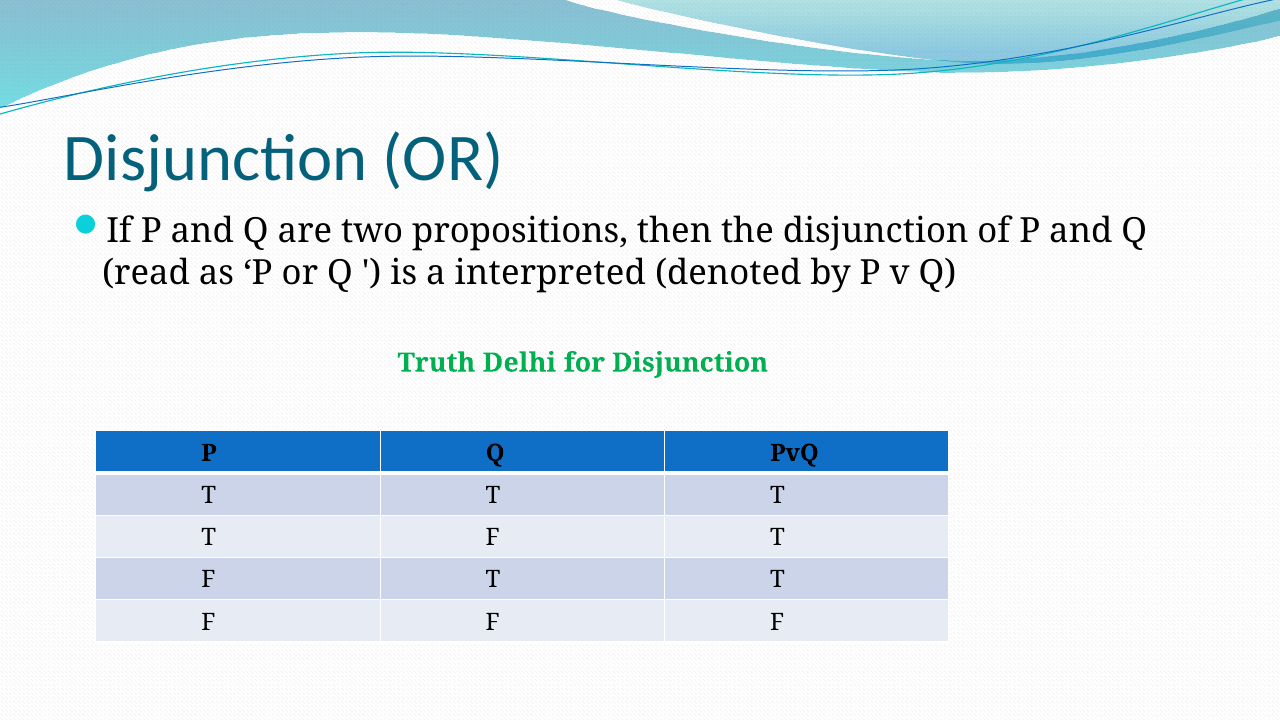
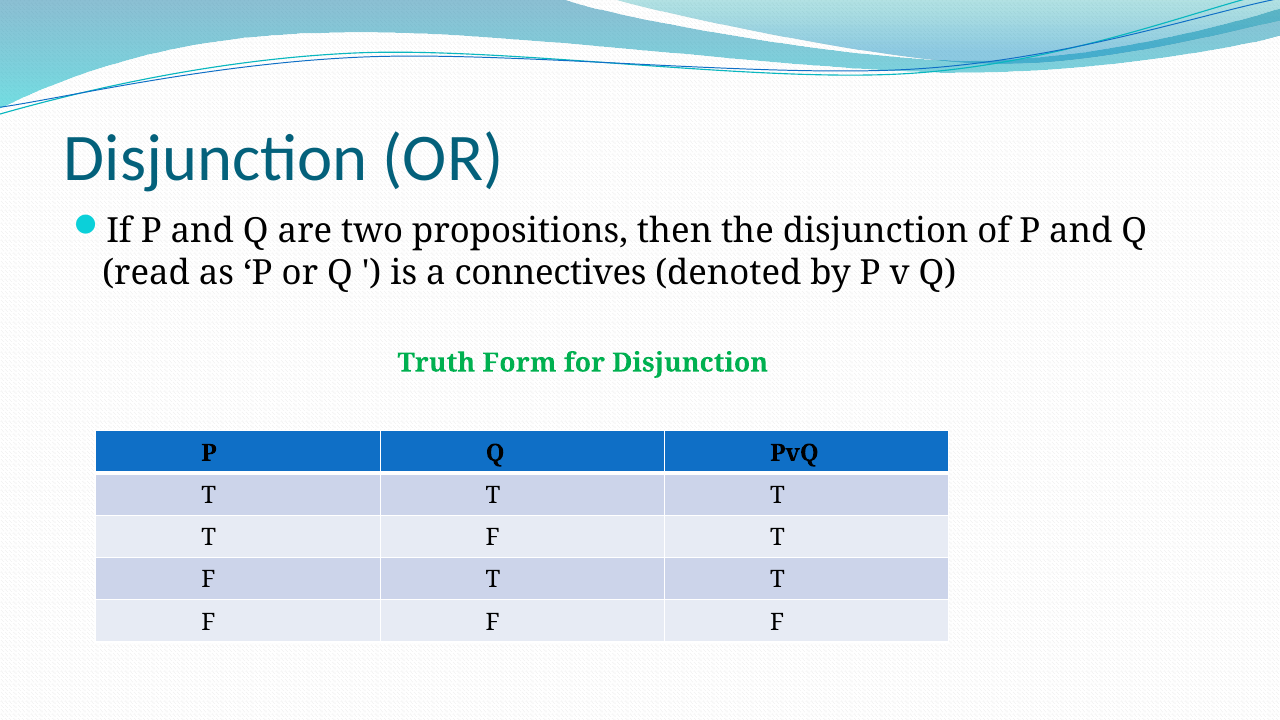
interpreted: interpreted -> connectives
Delhi: Delhi -> Form
